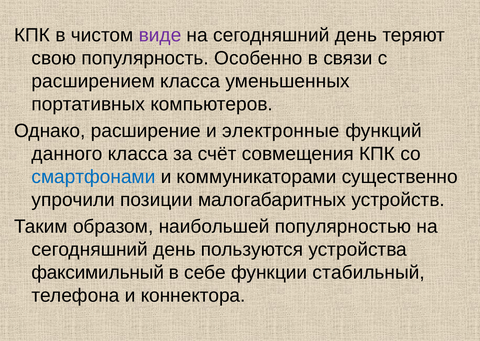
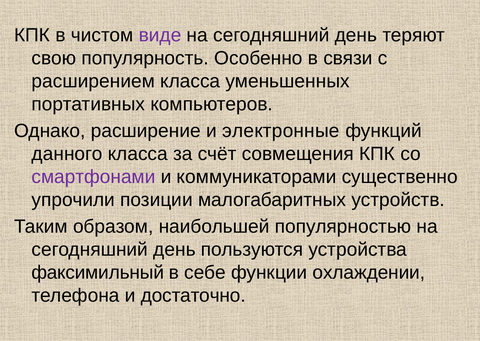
смартфонами colour: blue -> purple
стабильный: стабильный -> охлаждении
коннектора: коннектора -> достаточно
